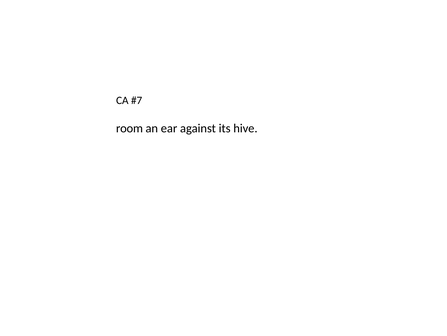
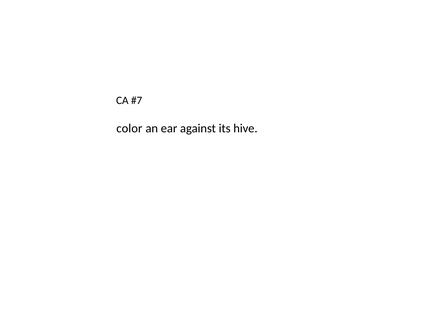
room: room -> color
